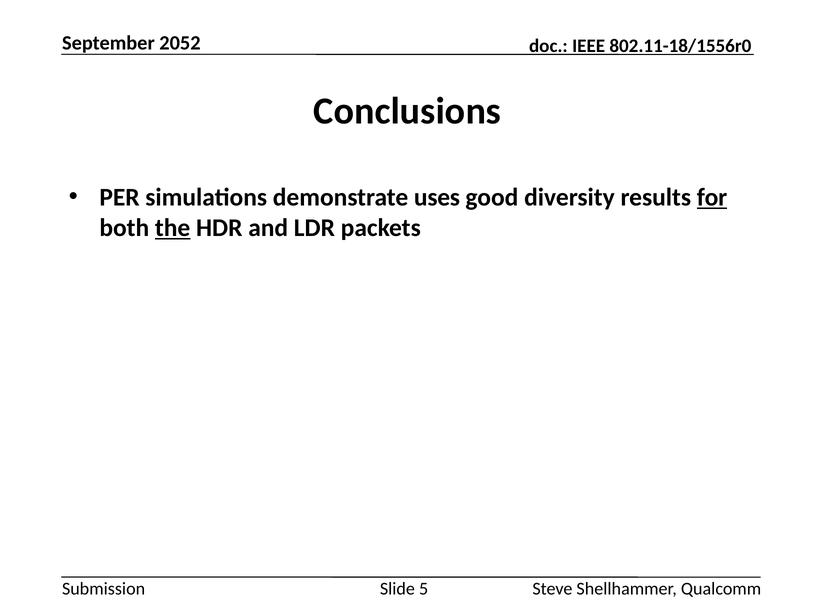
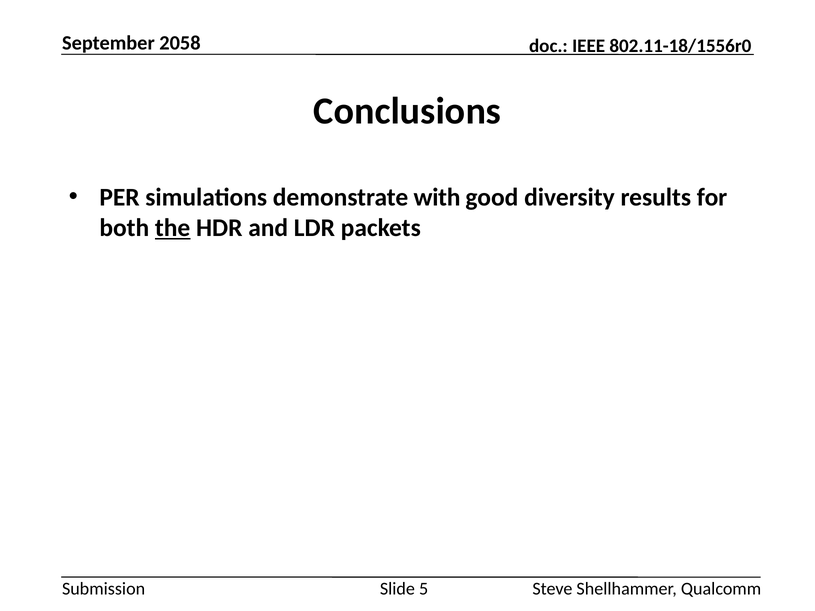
2052: 2052 -> 2058
uses: uses -> with
for underline: present -> none
